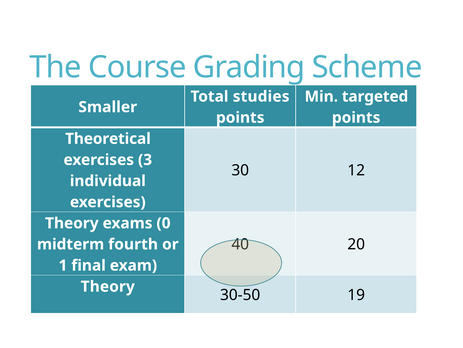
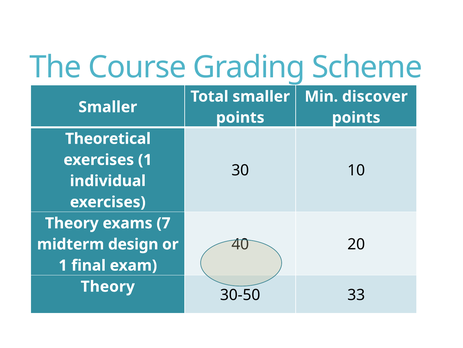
Total studies: studies -> smaller
targeted: targeted -> discover
exercises 3: 3 -> 1
12: 12 -> 10
0: 0 -> 7
fourth: fourth -> design
19: 19 -> 33
